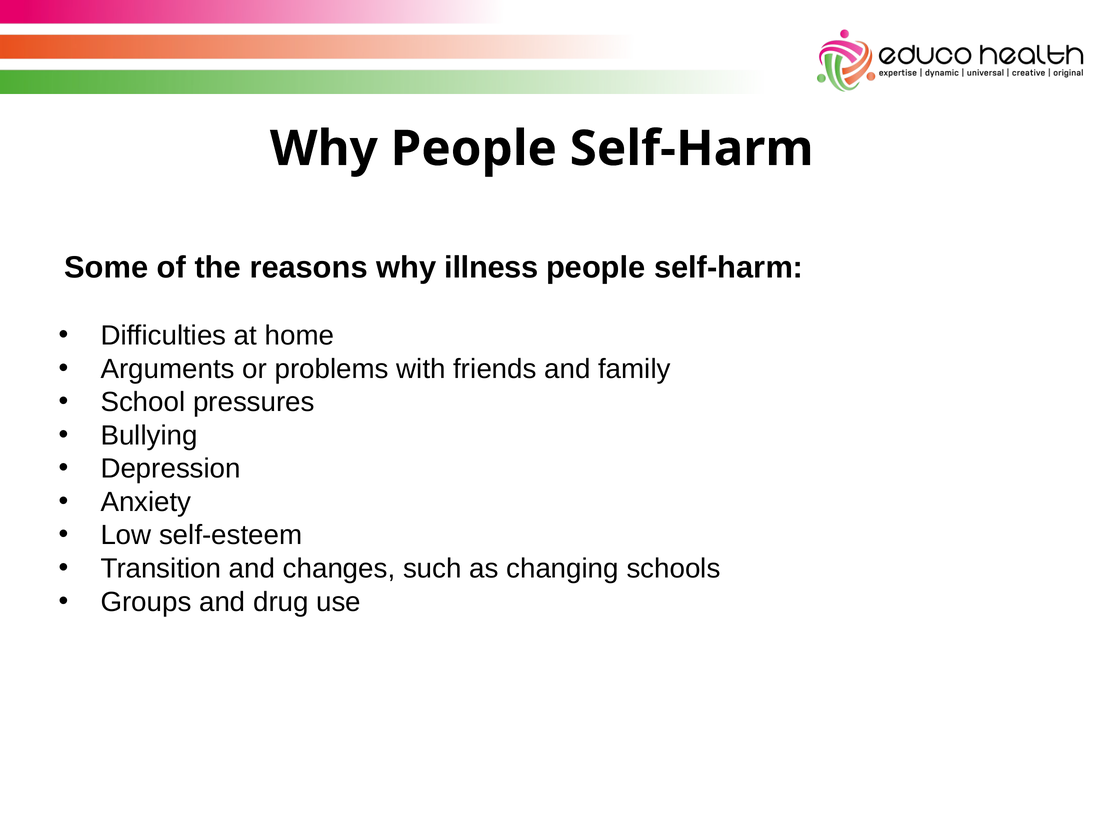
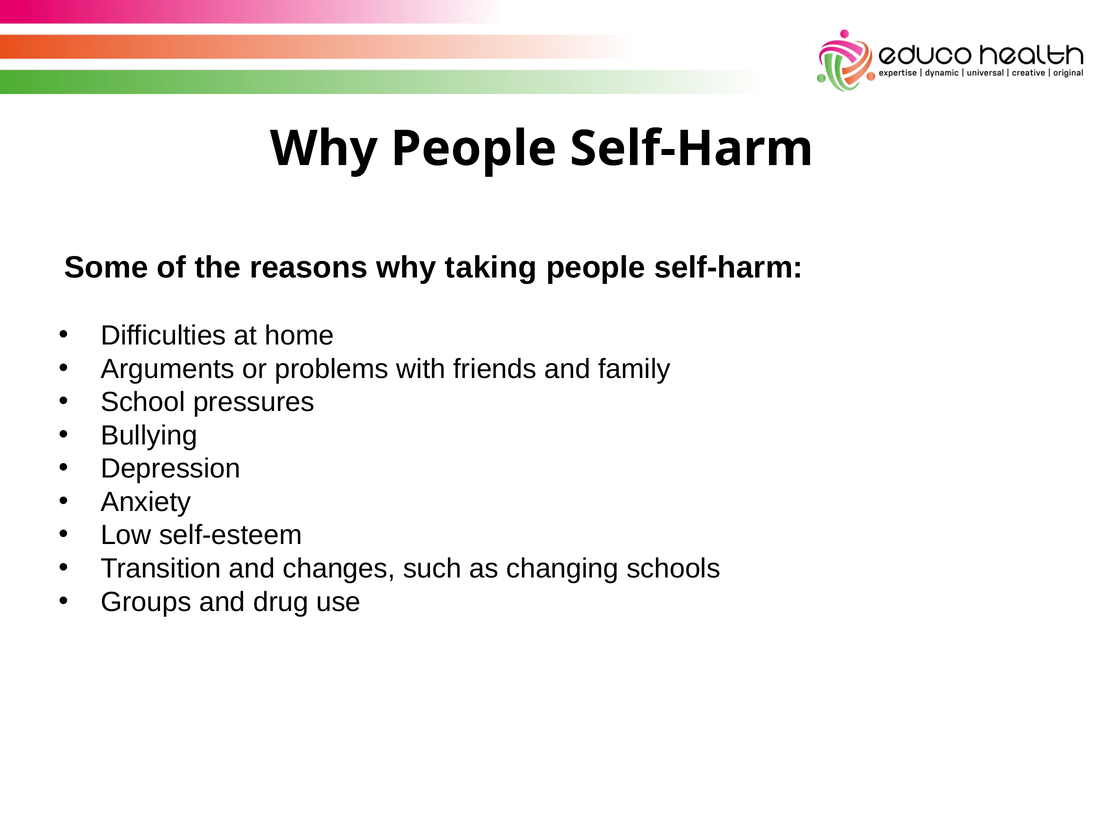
illness: illness -> taking
